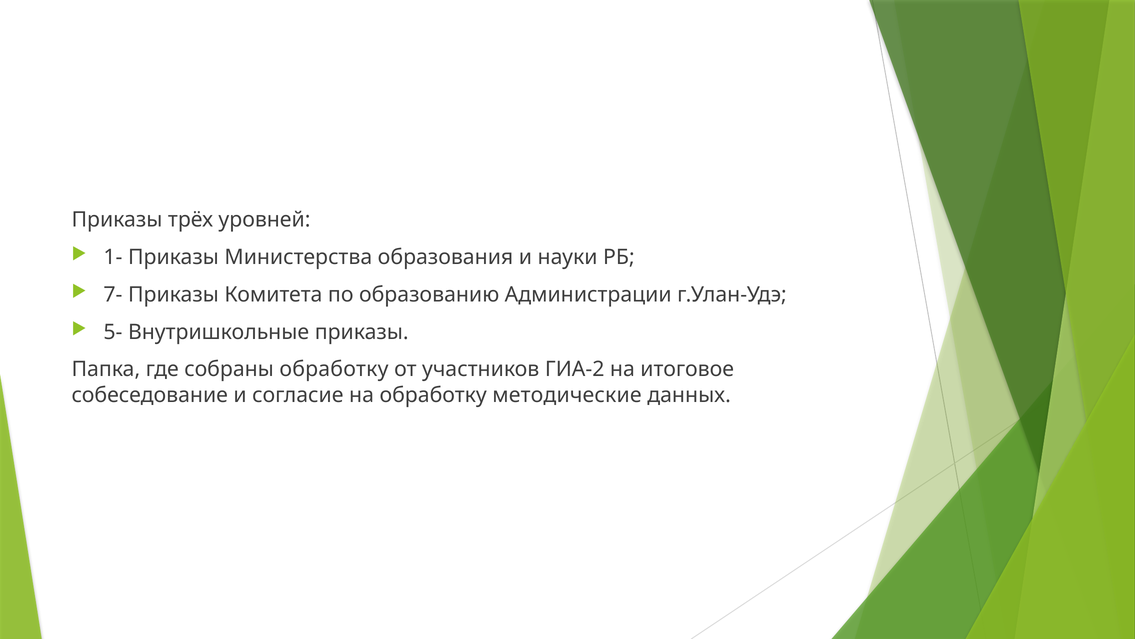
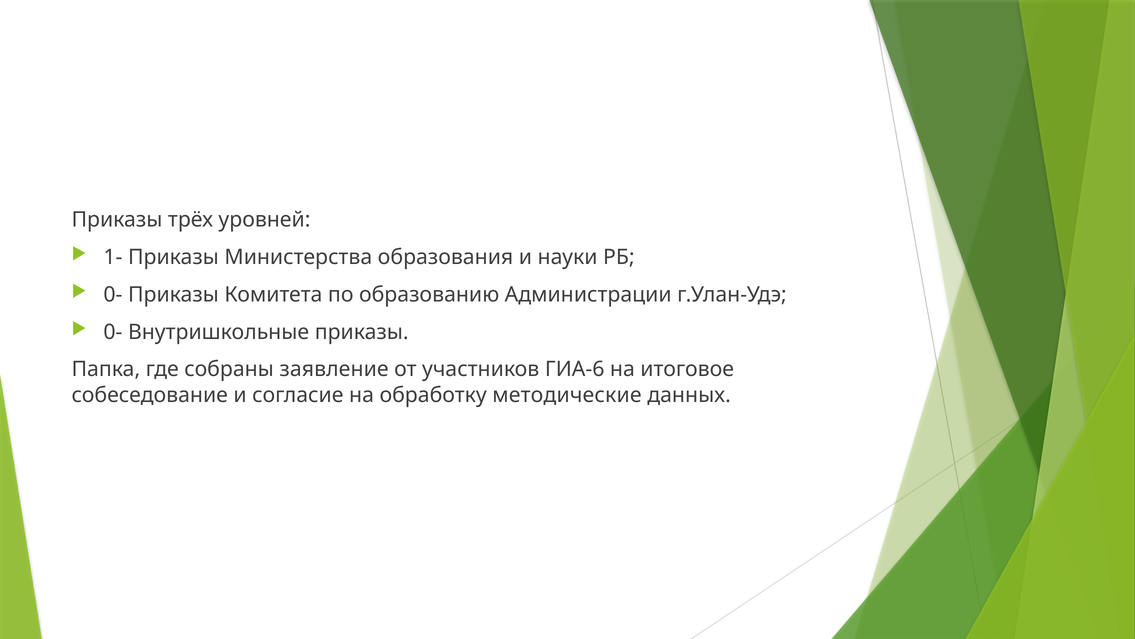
7- at (113, 294): 7- -> 0-
5- at (113, 332): 5- -> 0-
собраны обработку: обработку -> заявление
ГИА-2: ГИА-2 -> ГИА-6
